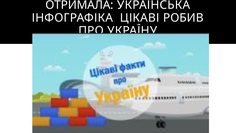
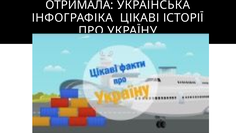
РОБИВ: РОБИВ -> ІСТОРІЇ
